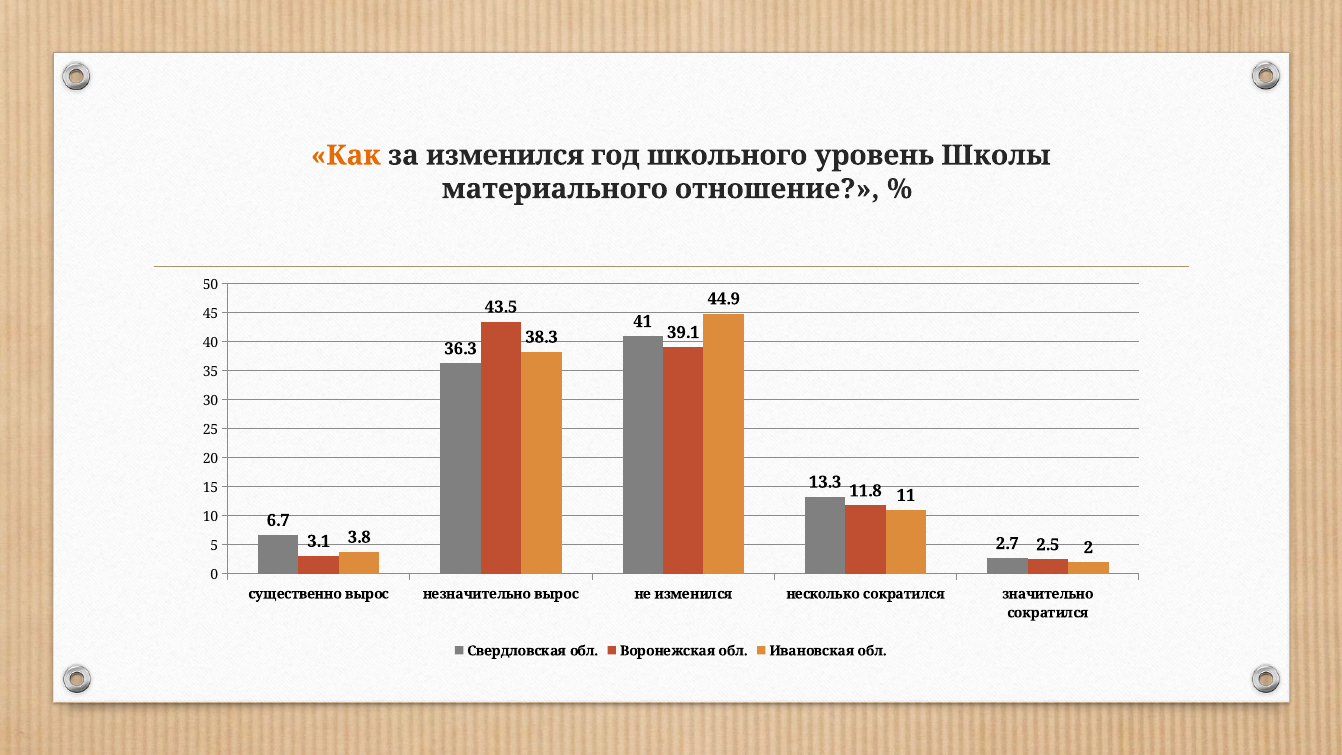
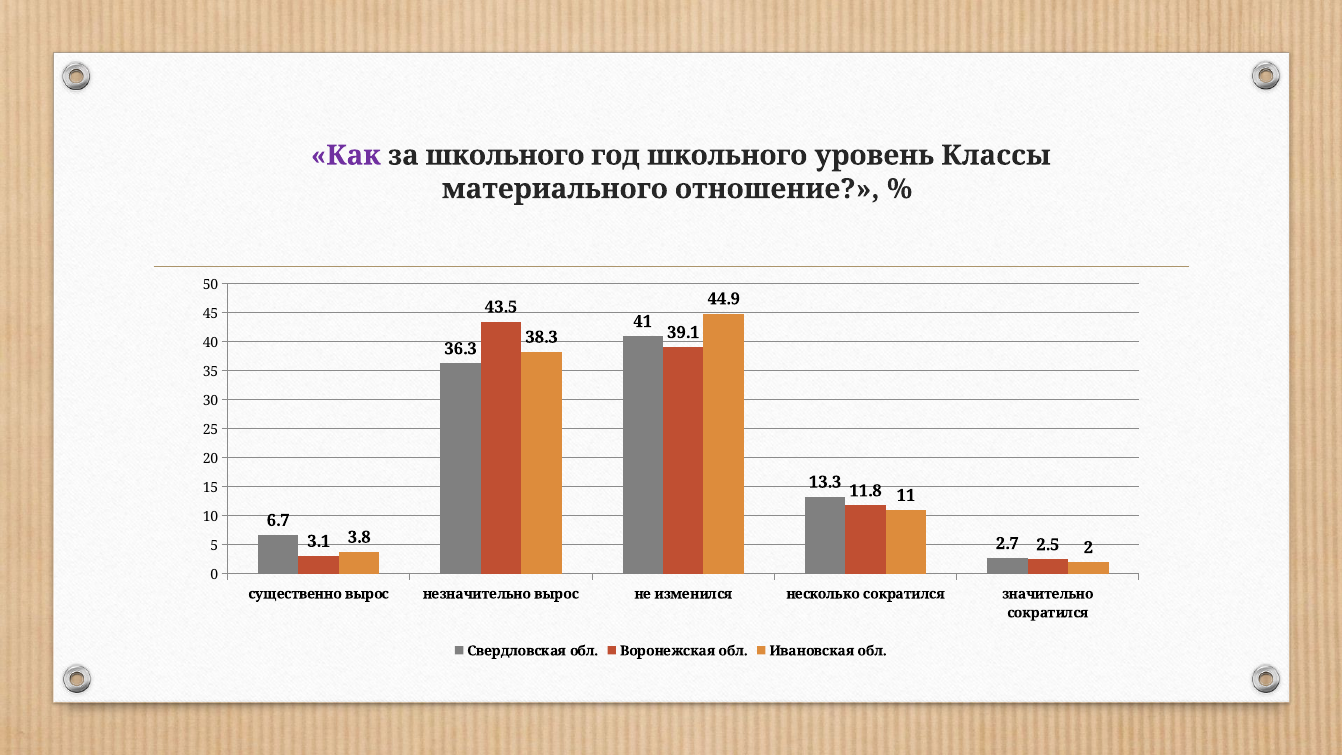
Как colour: orange -> purple
за изменился: изменился -> школьного
Школы: Школы -> Классы
